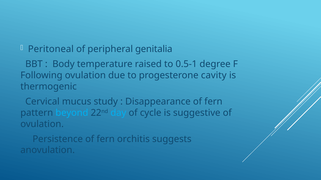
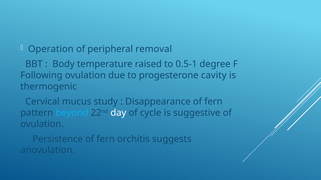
Peritoneal: Peritoneal -> Operation
genitalia: genitalia -> removal
day colour: light blue -> white
